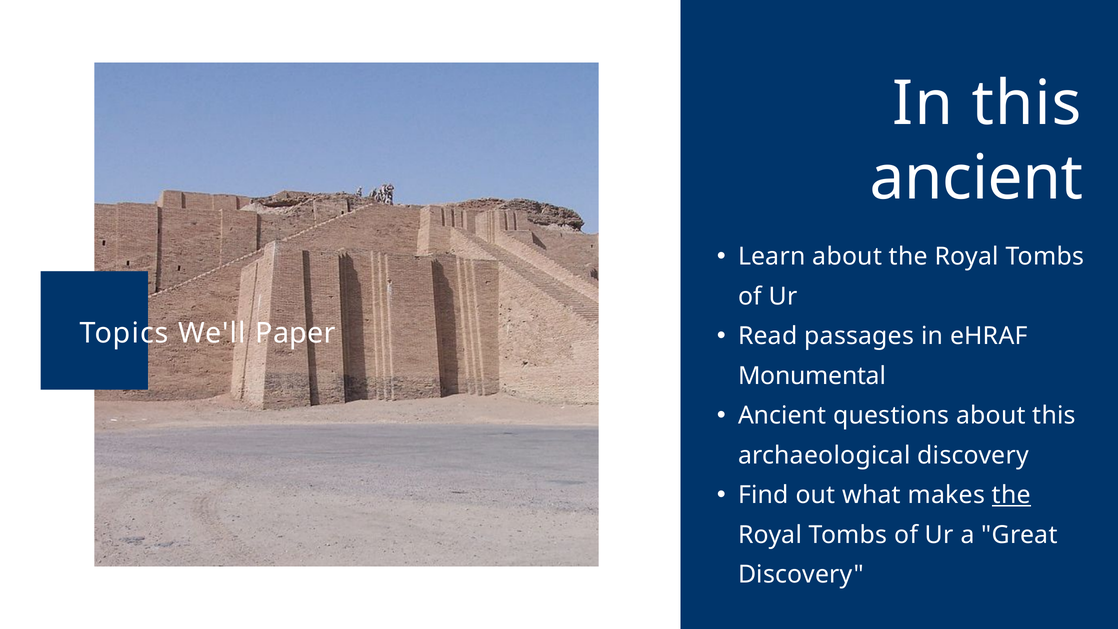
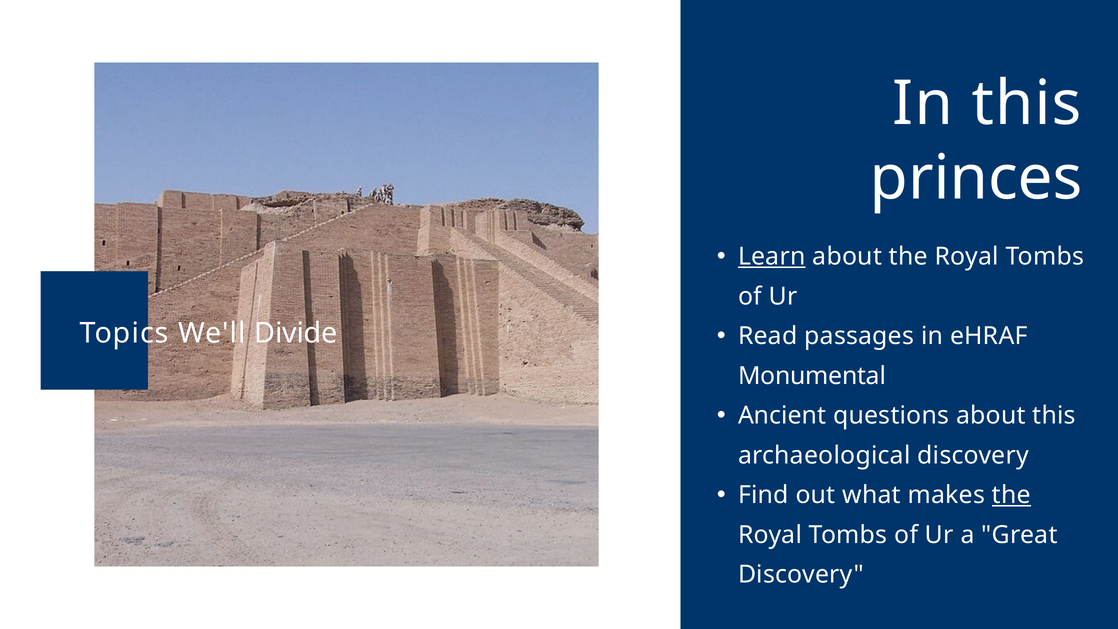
ancient at (976, 178): ancient -> princes
Learn underline: none -> present
Paper: Paper -> Divide
